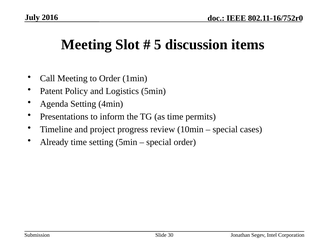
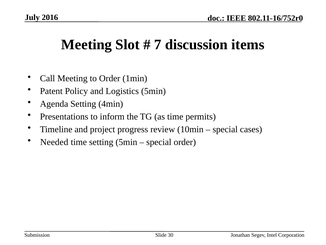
5: 5 -> 7
Already: Already -> Needed
